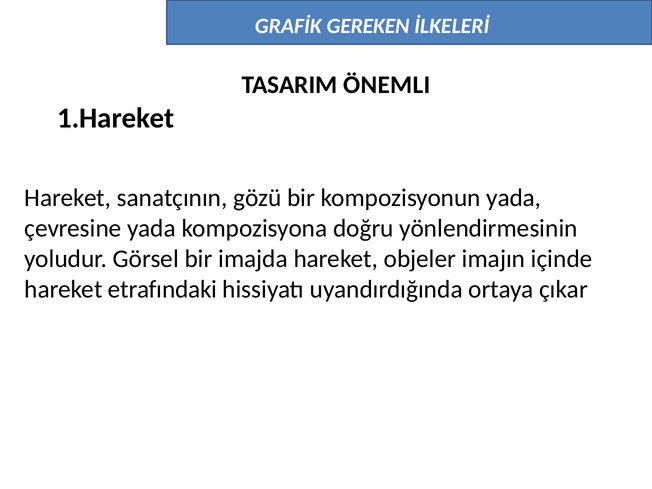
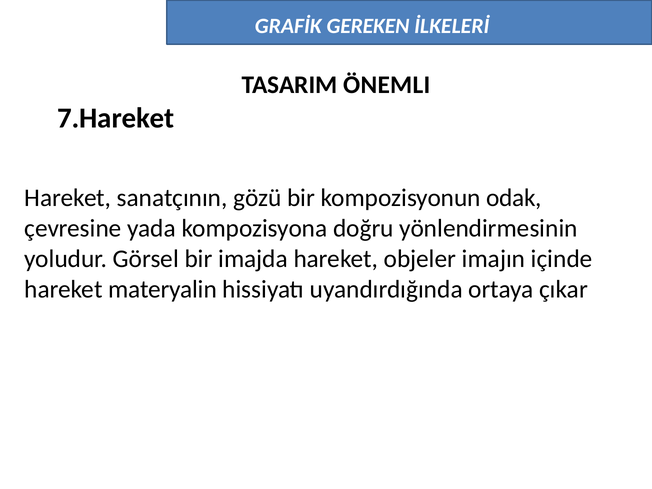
1.Hareket: 1.Hareket -> 7.Hareket
kompozisyonun yada: yada -> odak
etrafındaki: etrafındaki -> materyalin
